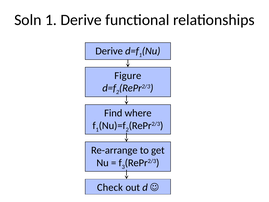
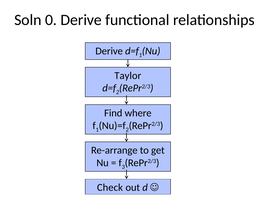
Soln 1: 1 -> 0
Figure: Figure -> Taylor
